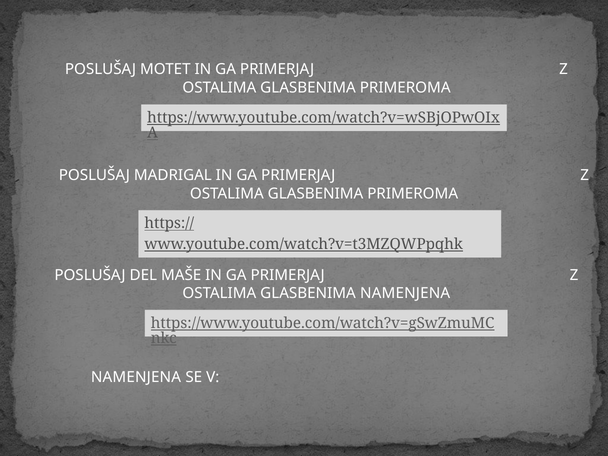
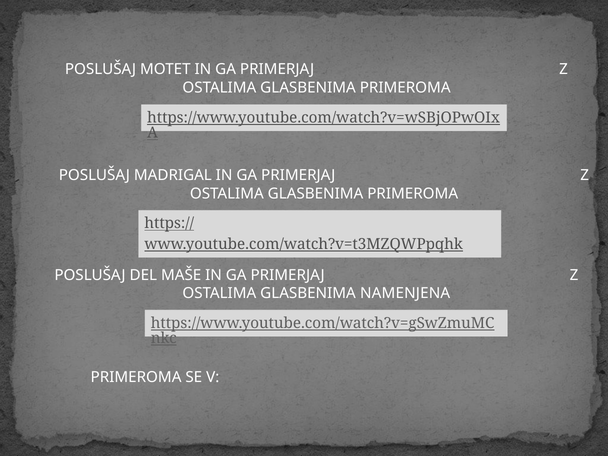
NAMENJENA at (136, 377): NAMENJENA -> PRIMEROMA
